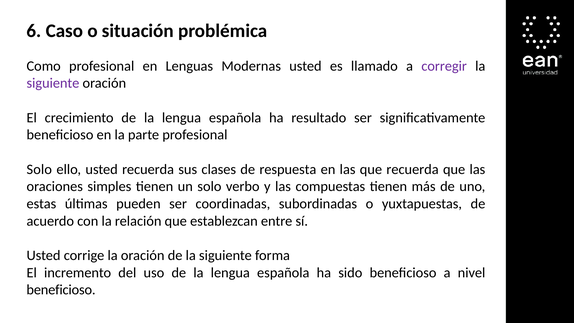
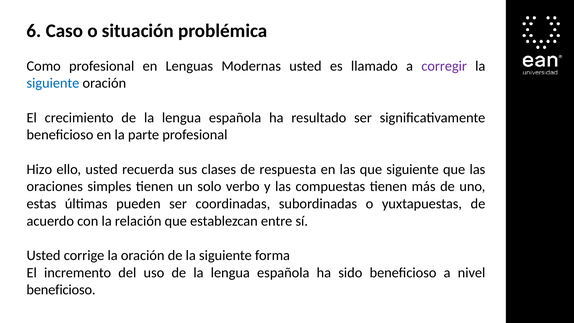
siguiente at (53, 83) colour: purple -> blue
Solo at (39, 169): Solo -> Hizo
que recuerda: recuerda -> siguiente
